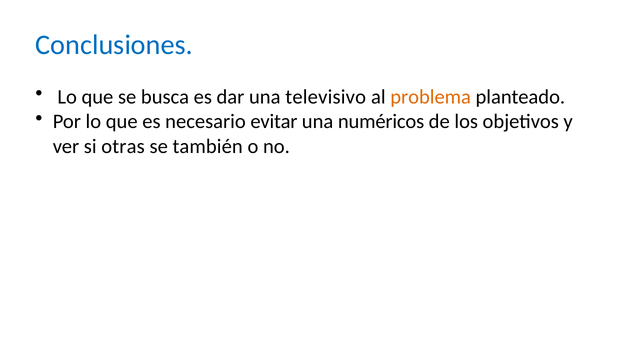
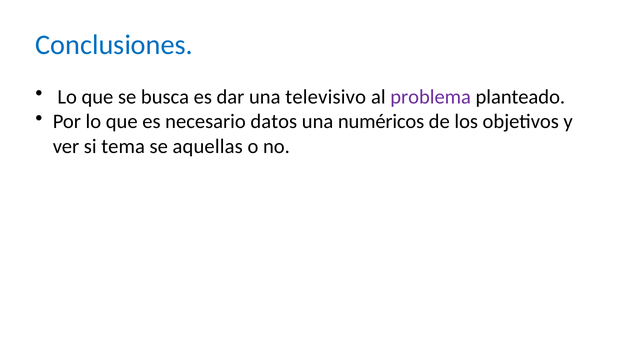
problema colour: orange -> purple
evitar: evitar -> datos
otras: otras -> tema
también: también -> aquellas
